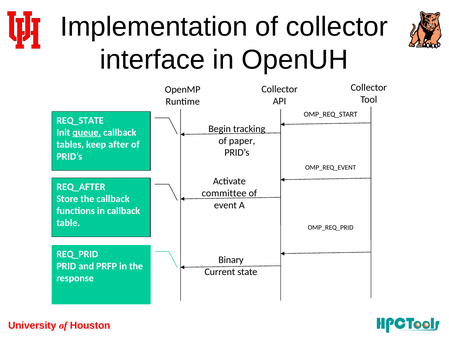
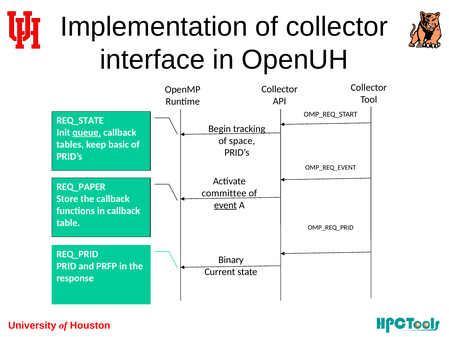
paper: paper -> space
after: after -> basic
REQ_AFTER: REQ_AFTER -> REQ_PAPER
event underline: none -> present
